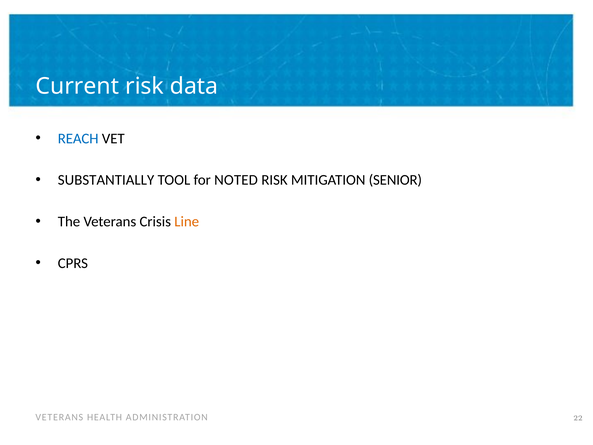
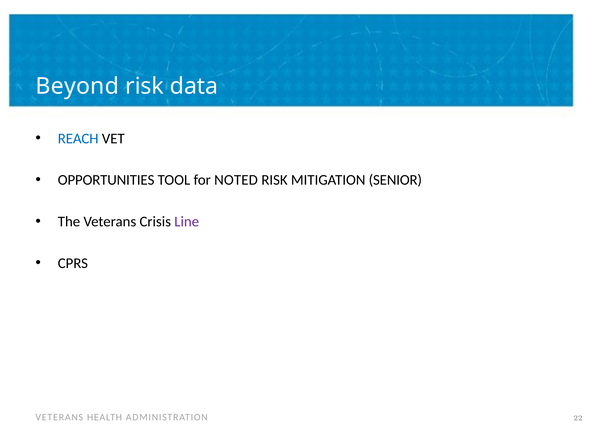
Current: Current -> Beyond
SUBSTANTIALLY: SUBSTANTIALLY -> OPPORTUNITIES
Line colour: orange -> purple
